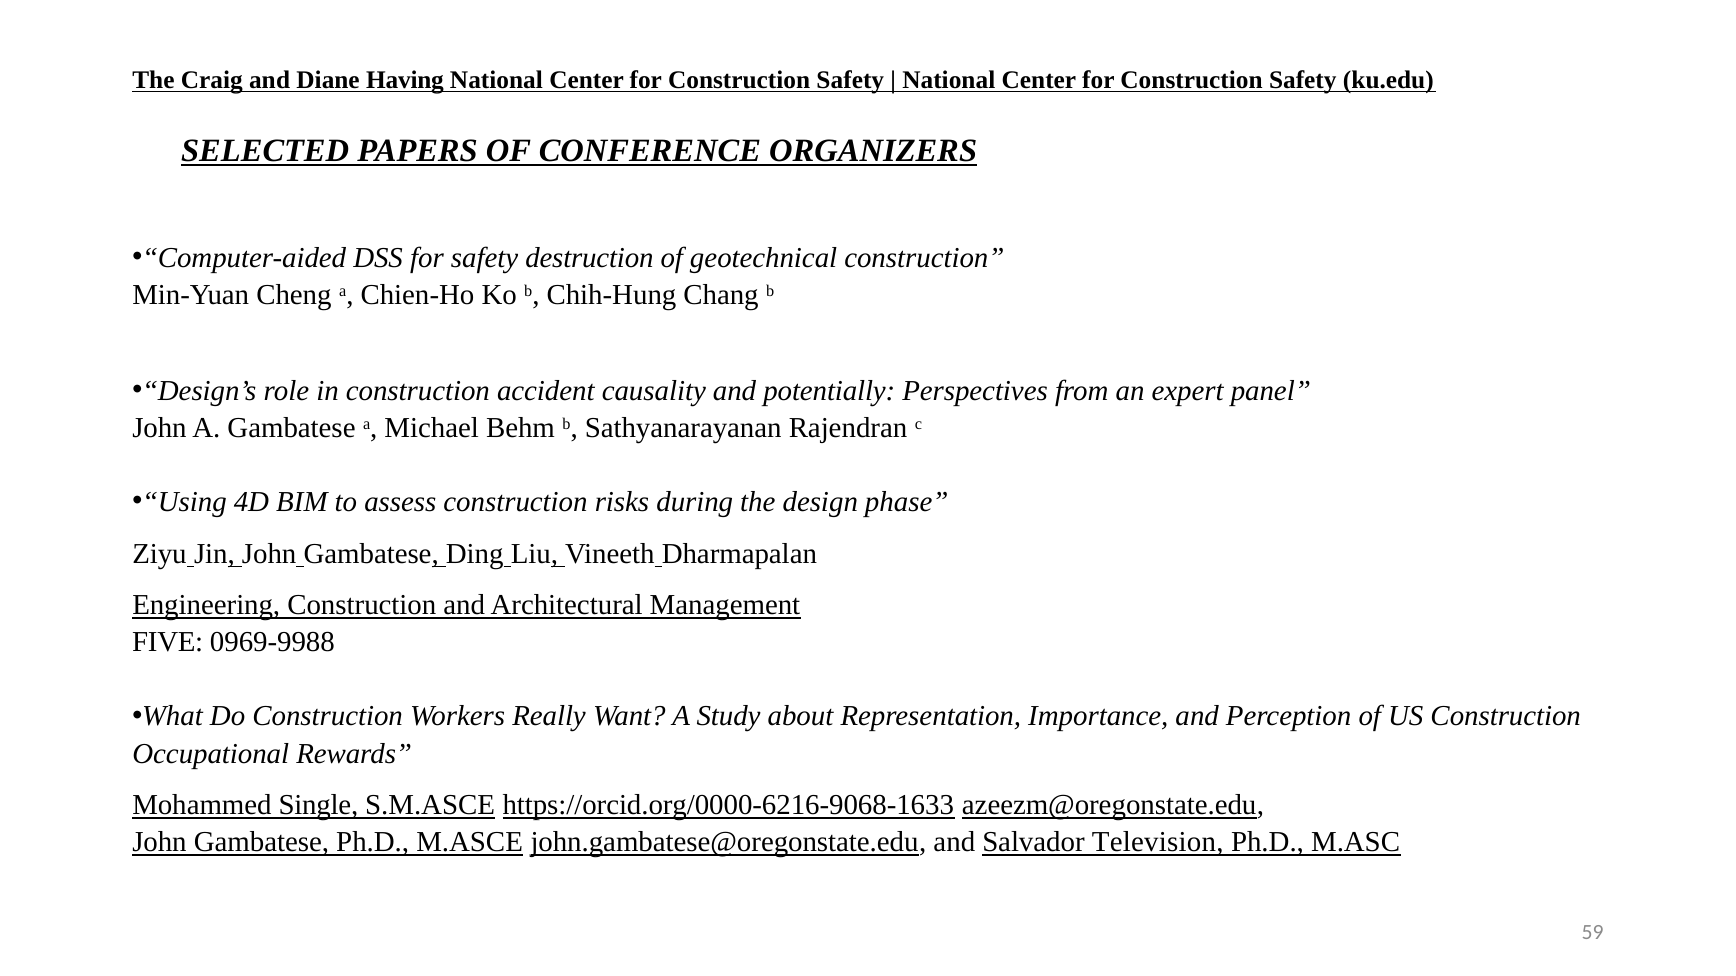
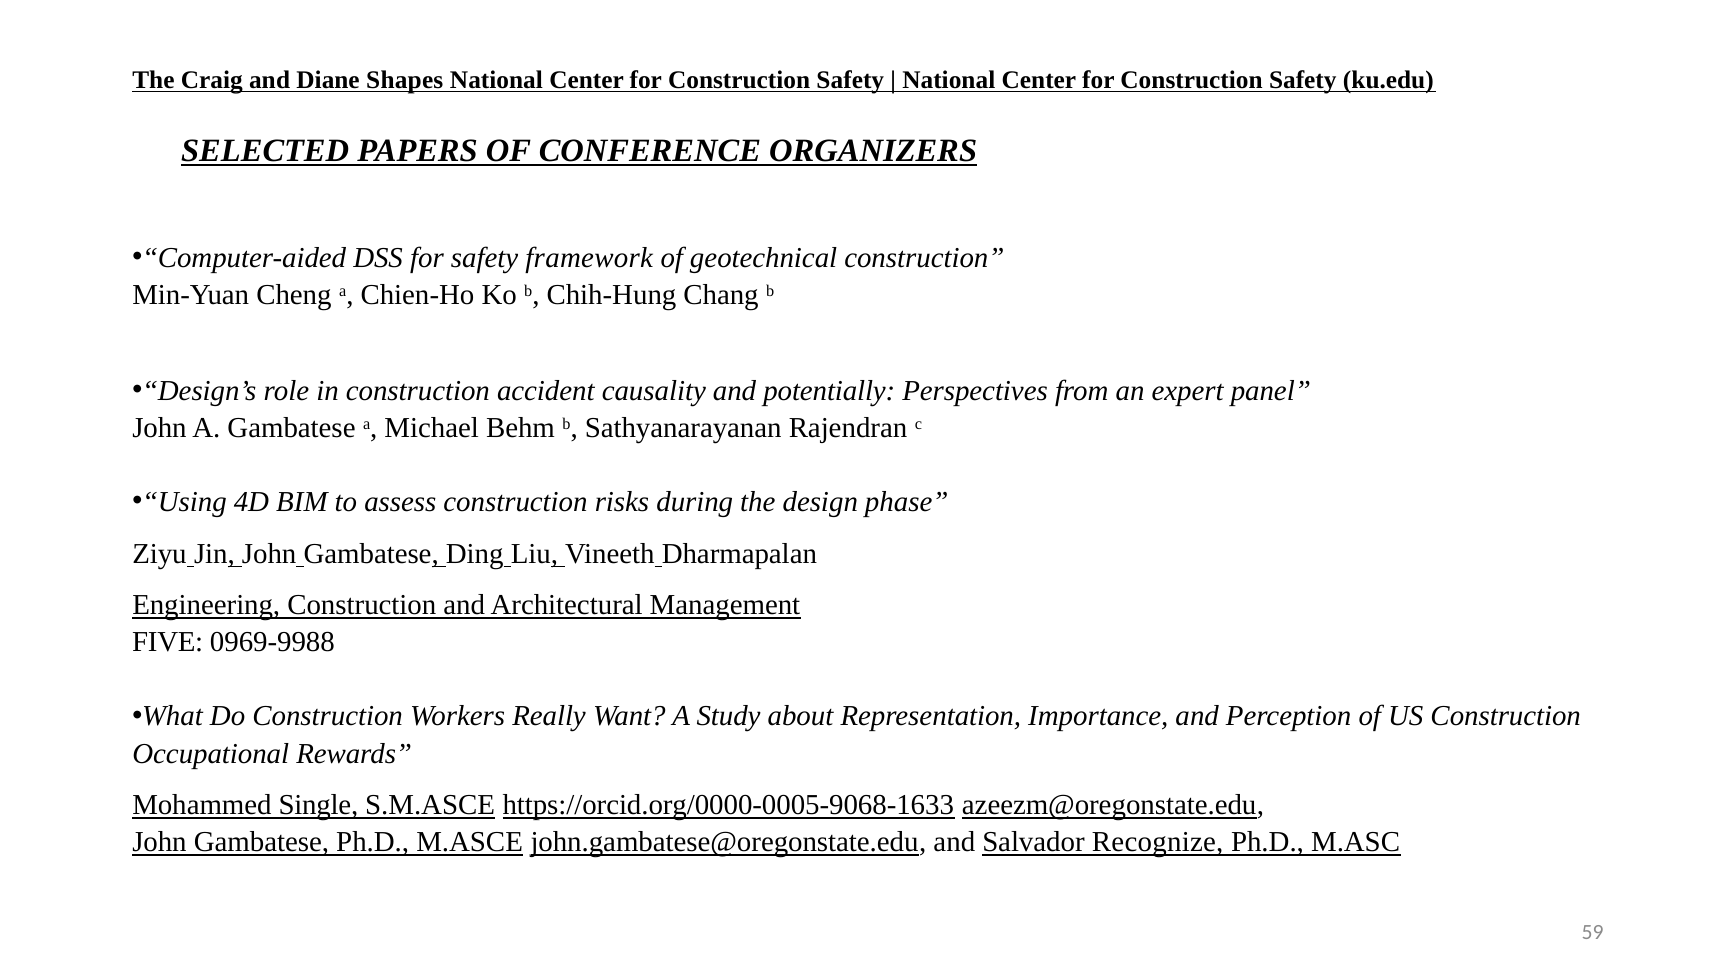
Having: Having -> Shapes
destruction: destruction -> framework
https://orcid.org/0000-6216-9068-1633: https://orcid.org/0000-6216-9068-1633 -> https://orcid.org/0000-0005-9068-1633
Television: Television -> Recognize
